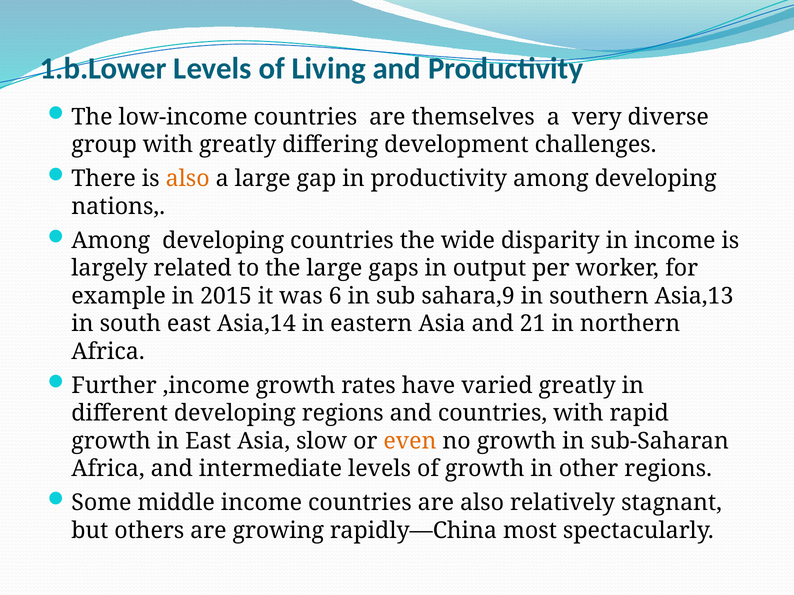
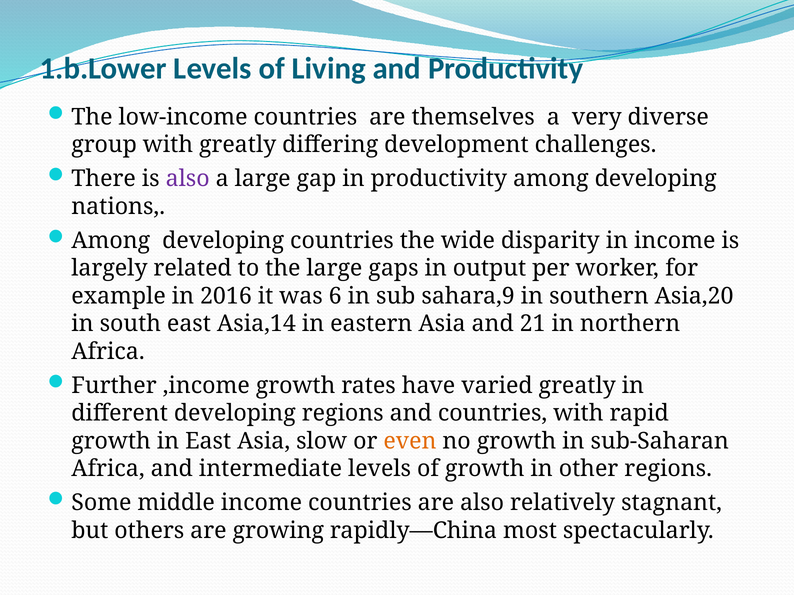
also at (188, 179) colour: orange -> purple
2015: 2015 -> 2016
Asia,13: Asia,13 -> Asia,20
